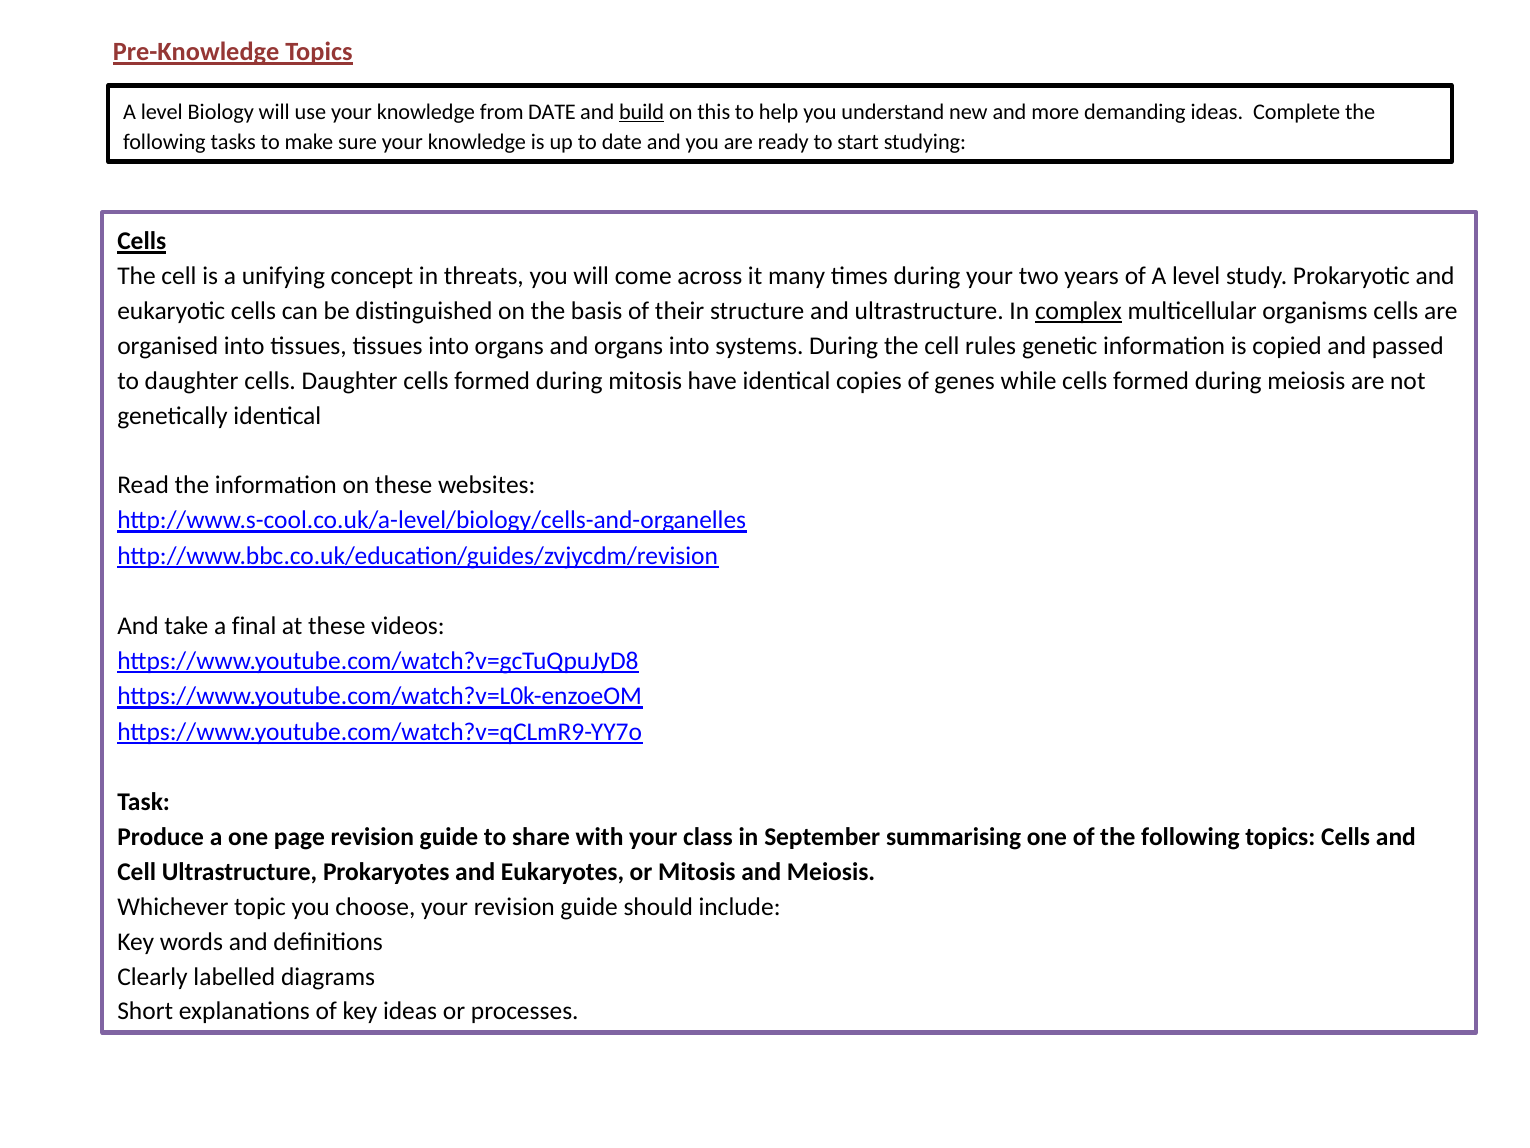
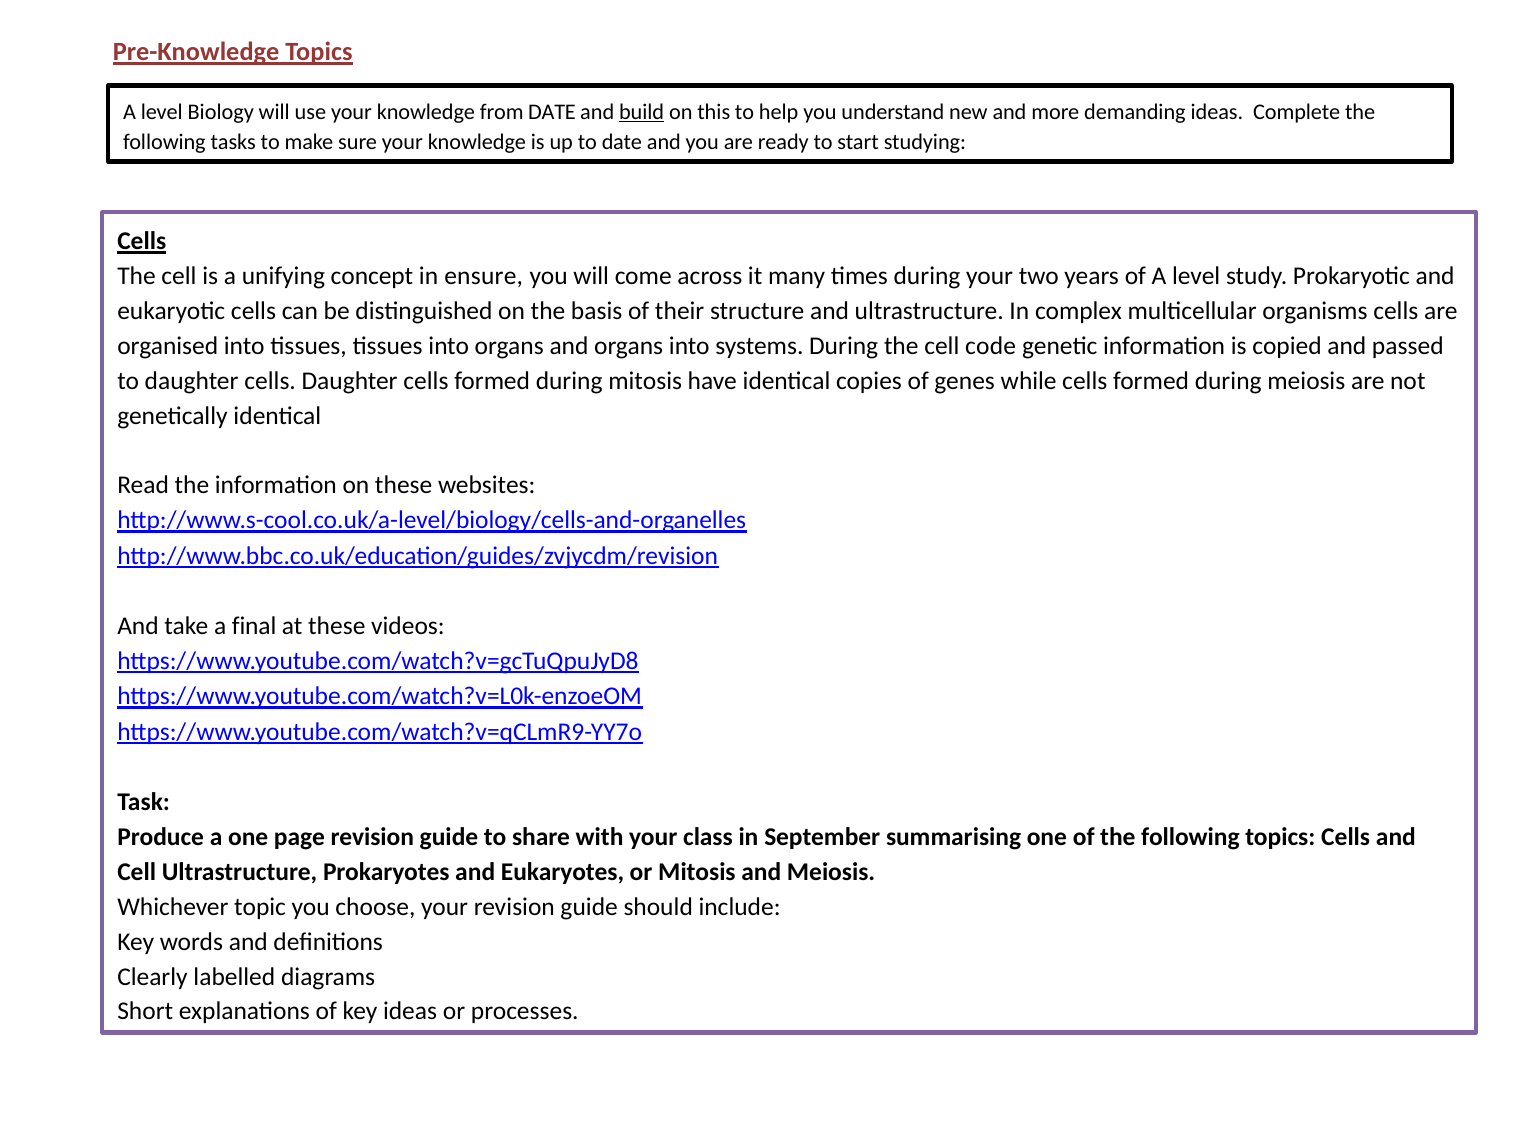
threats: threats -> ensure
complex underline: present -> none
rules: rules -> code
